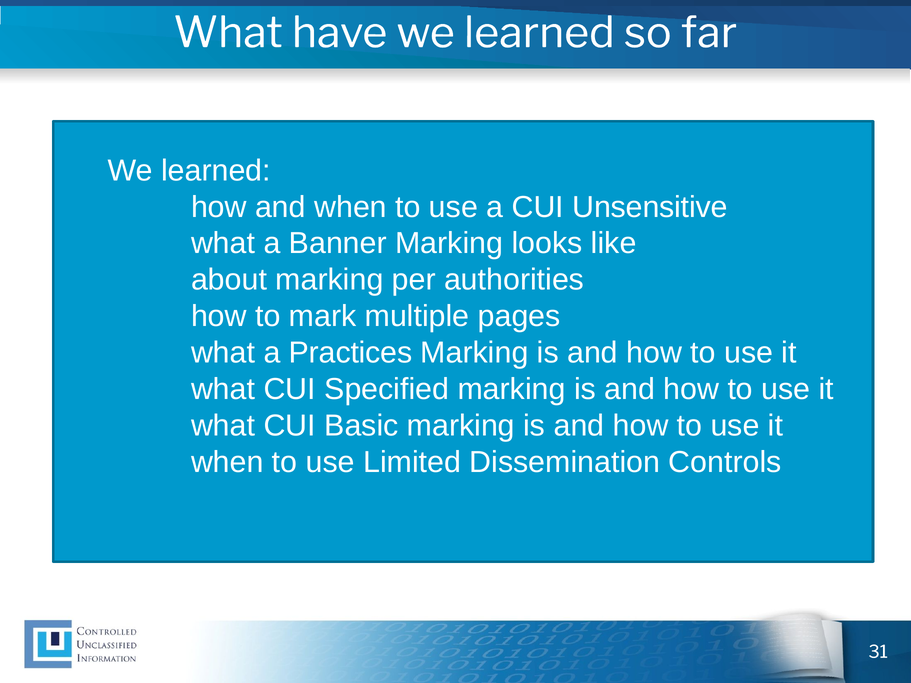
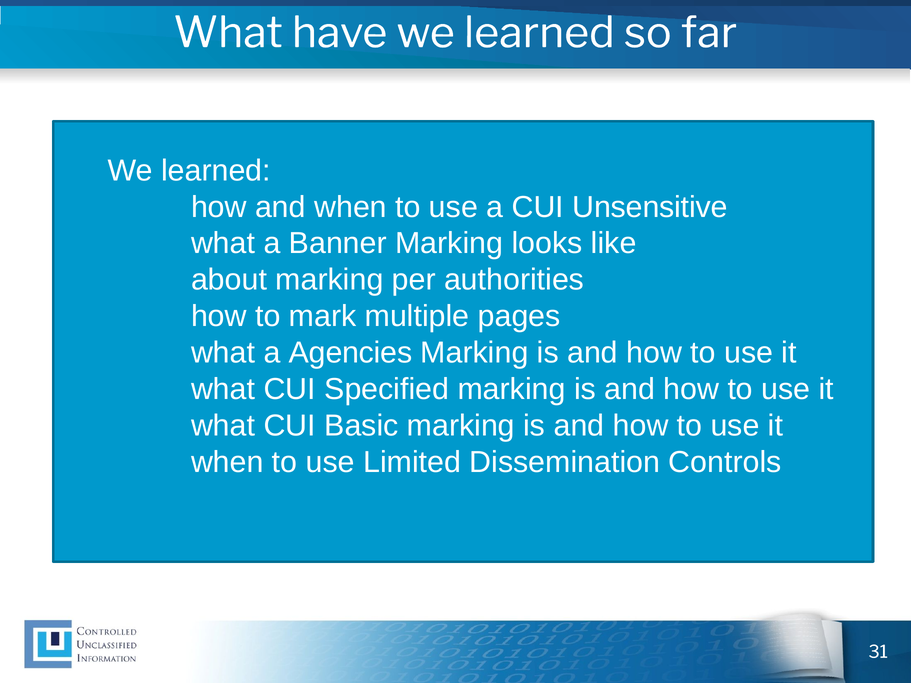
Practices: Practices -> Agencies
